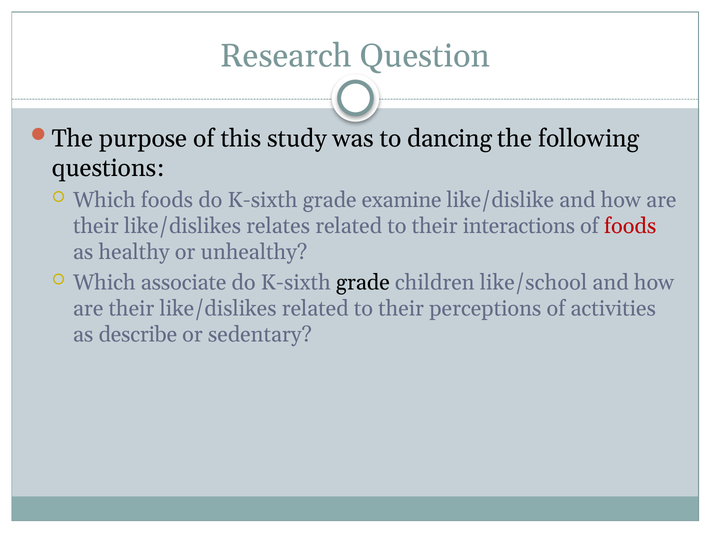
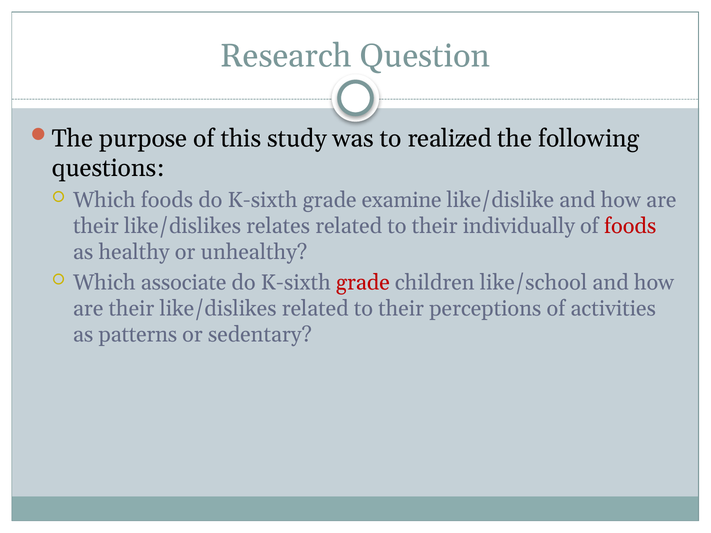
dancing: dancing -> realized
interactions: interactions -> individually
grade at (363, 283) colour: black -> red
describe: describe -> patterns
